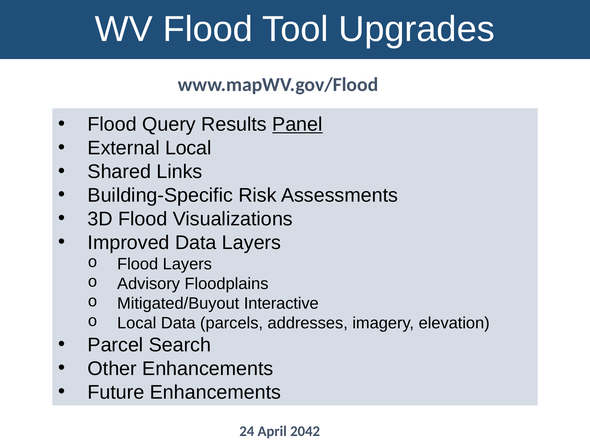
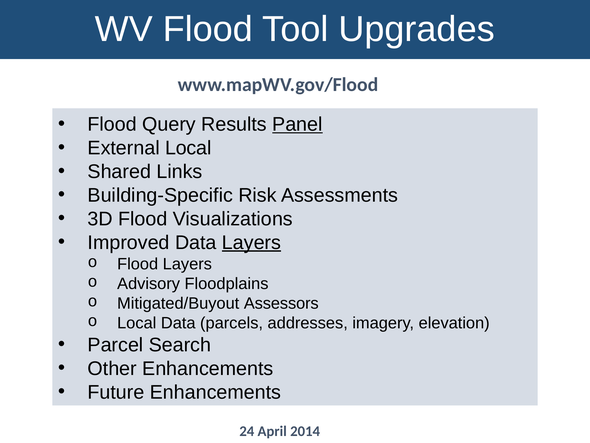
Layers at (252, 242) underline: none -> present
Interactive: Interactive -> Assessors
2042: 2042 -> 2014
